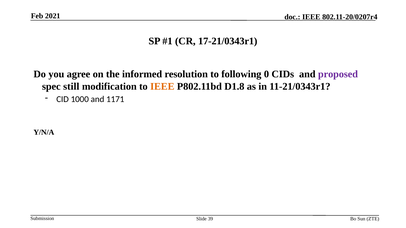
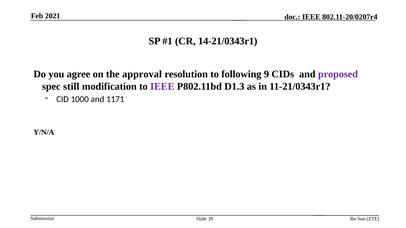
17-21/0343r1: 17-21/0343r1 -> 14-21/0343r1
informed: informed -> approval
0: 0 -> 9
IEEE at (162, 86) colour: orange -> purple
D1.8: D1.8 -> D1.3
